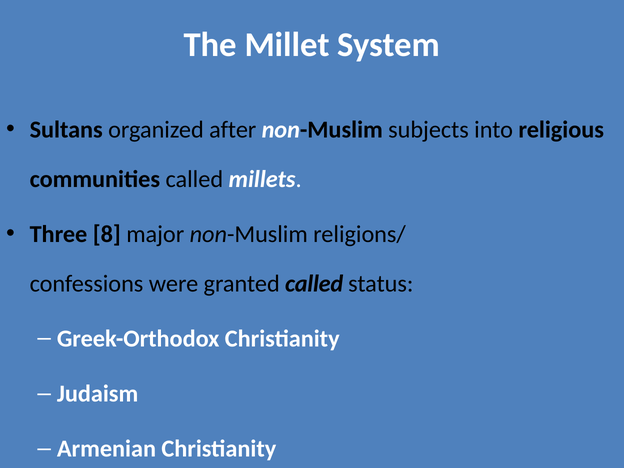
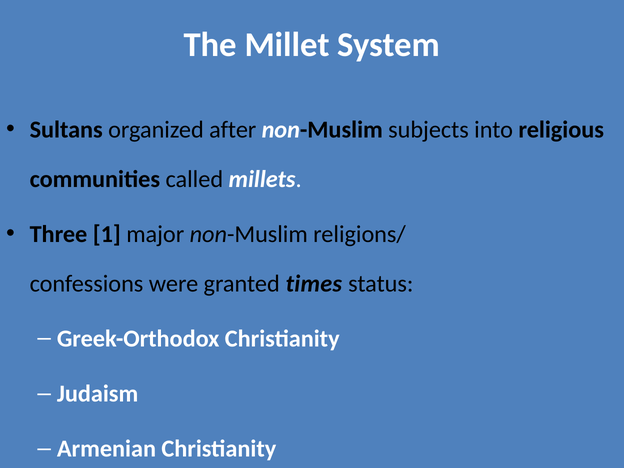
8: 8 -> 1
granted called: called -> times
